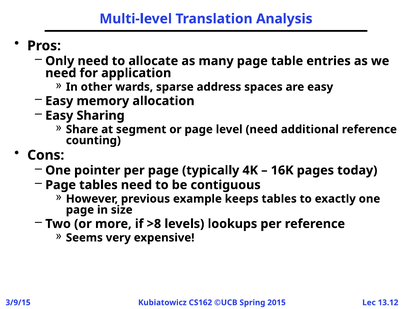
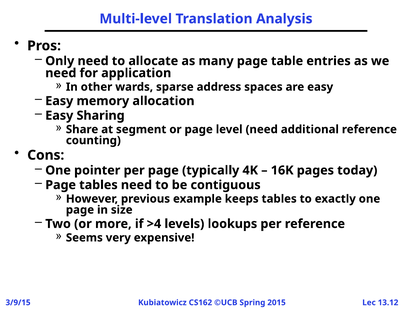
>8: >8 -> >4
